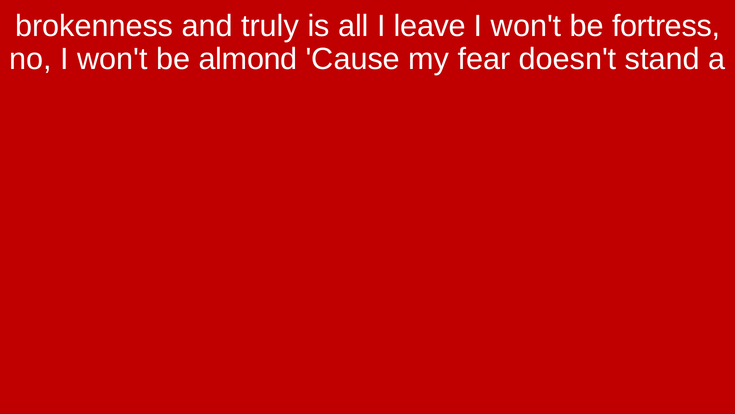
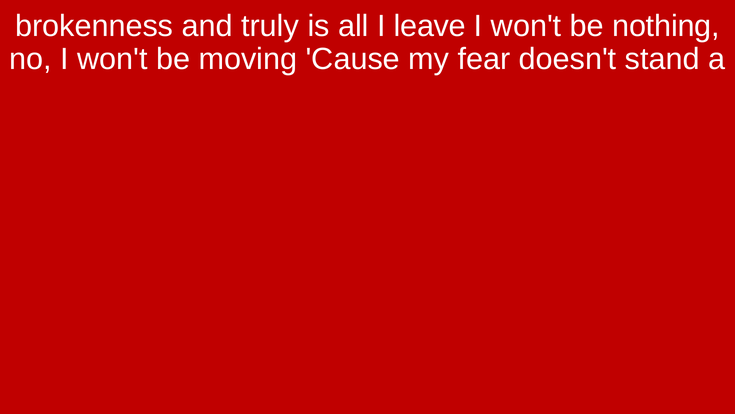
fortress: fortress -> nothing
almond: almond -> moving
